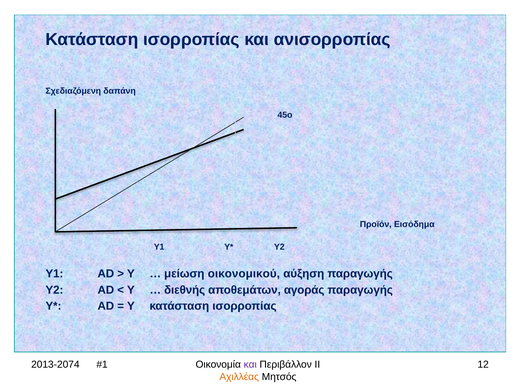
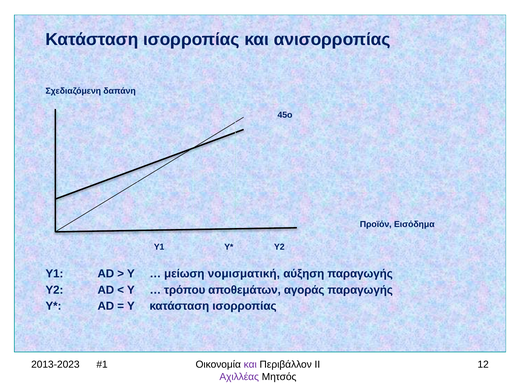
οικονομικού: οικονομικού -> νομισματική
διεθνής: διεθνής -> τρόπου
2013-2074: 2013-2074 -> 2013-2023
Αχιλλέας colour: orange -> purple
